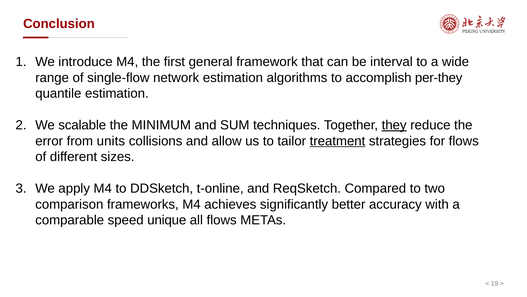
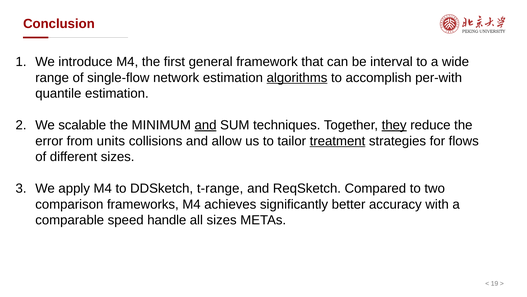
algorithms underline: none -> present
per-they: per-they -> per-with
and at (206, 125) underline: none -> present
t-online: t-online -> t-range
unique: unique -> handle
all flows: flows -> sizes
